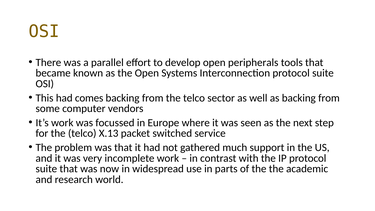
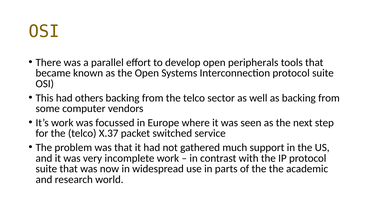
comes: comes -> others
X.13: X.13 -> X.37
